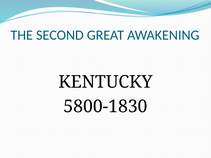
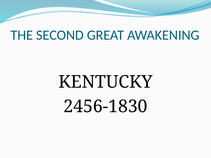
5800-1830: 5800-1830 -> 2456-1830
